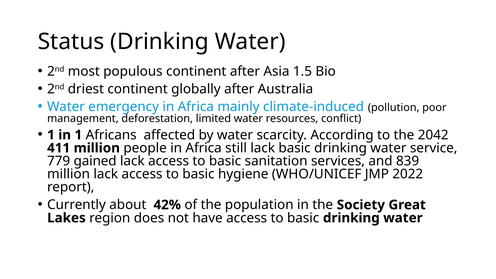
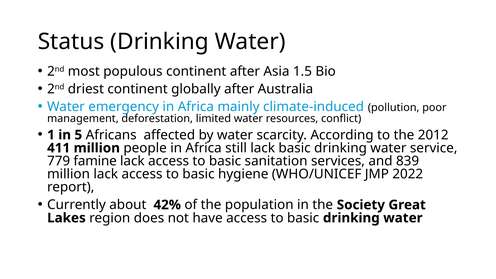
in 1: 1 -> 5
2042: 2042 -> 2012
gained: gained -> famine
